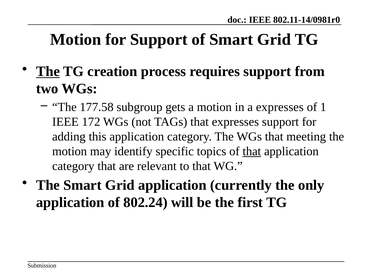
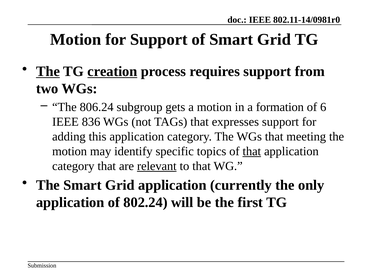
creation underline: none -> present
177.58: 177.58 -> 806.24
a expresses: expresses -> formation
1: 1 -> 6
172: 172 -> 836
relevant underline: none -> present
